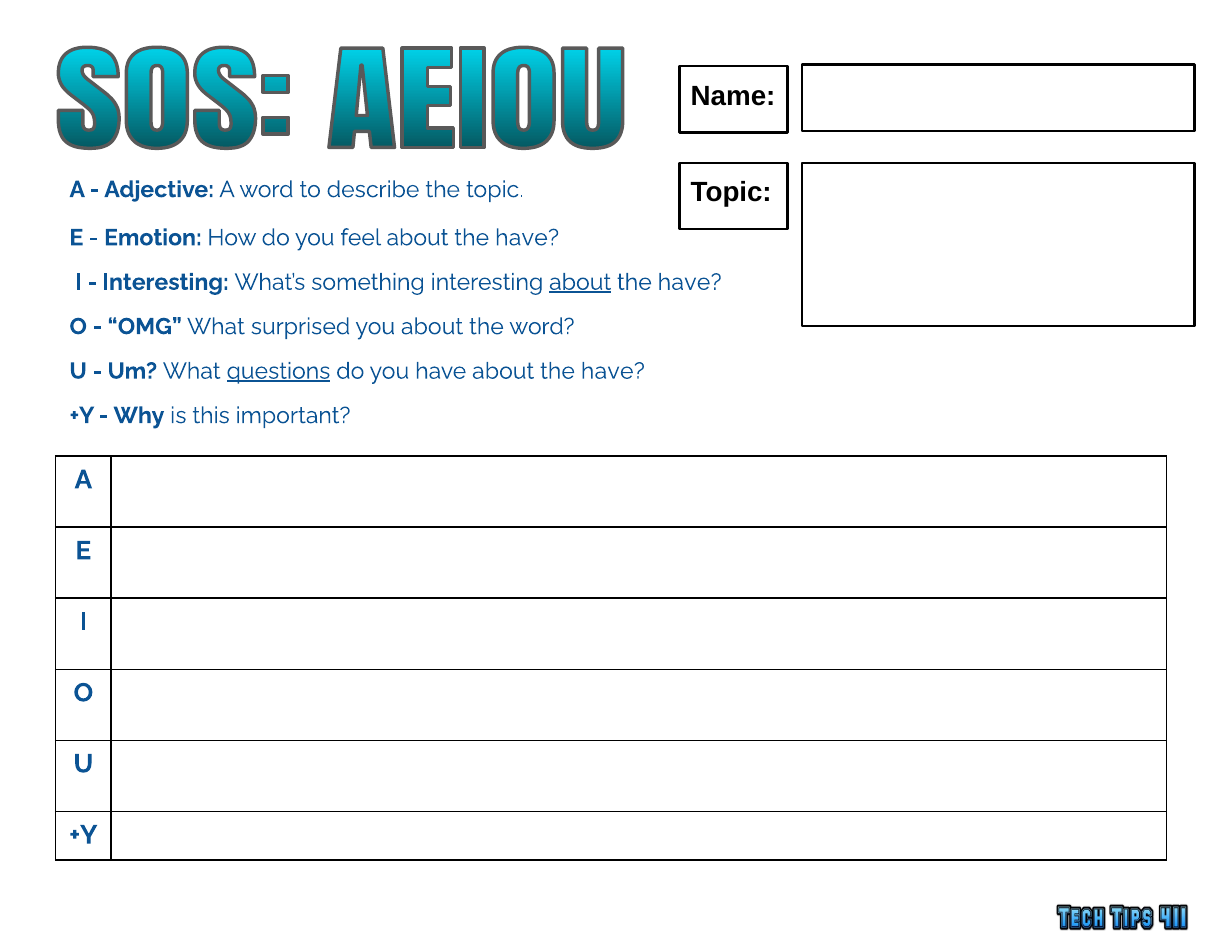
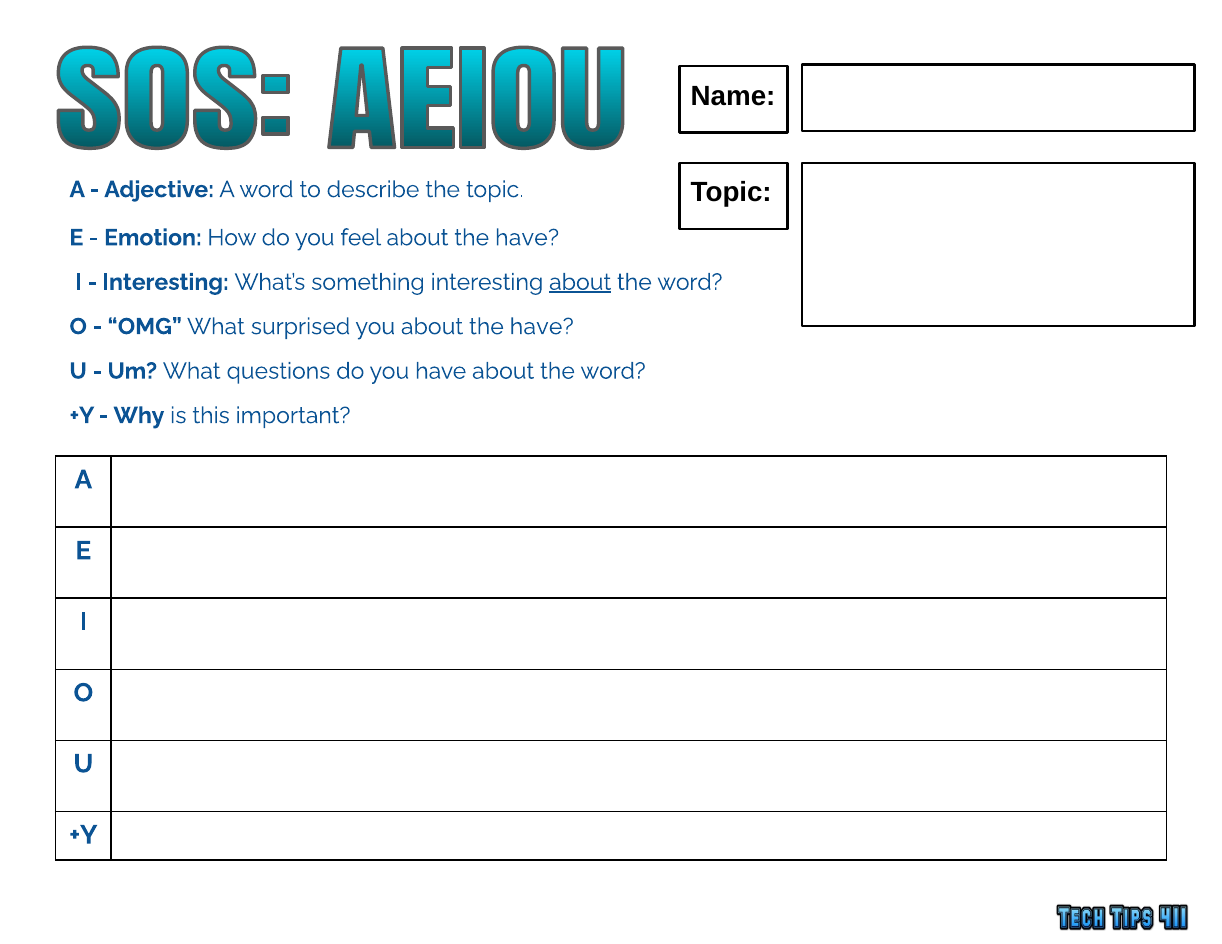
have at (690, 282): have -> word
you about the word: word -> have
questions underline: present -> none
have about the have: have -> word
